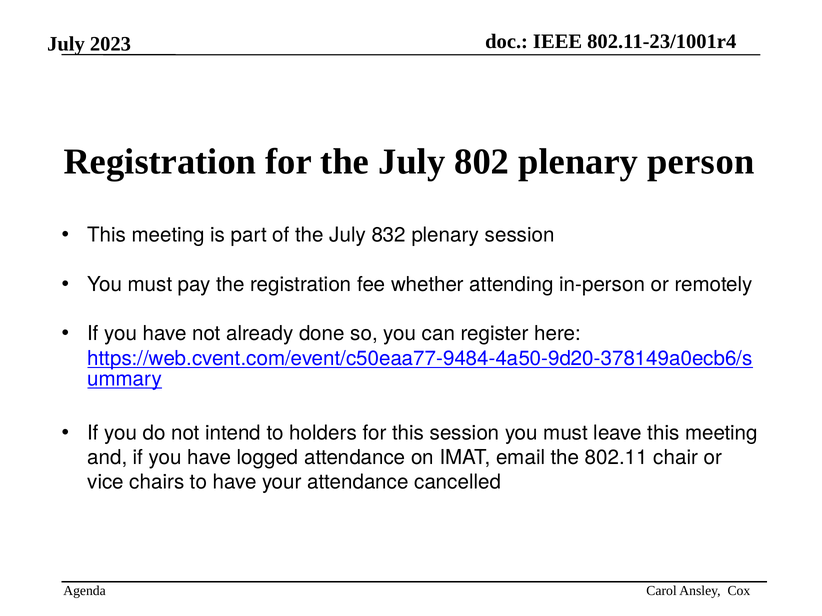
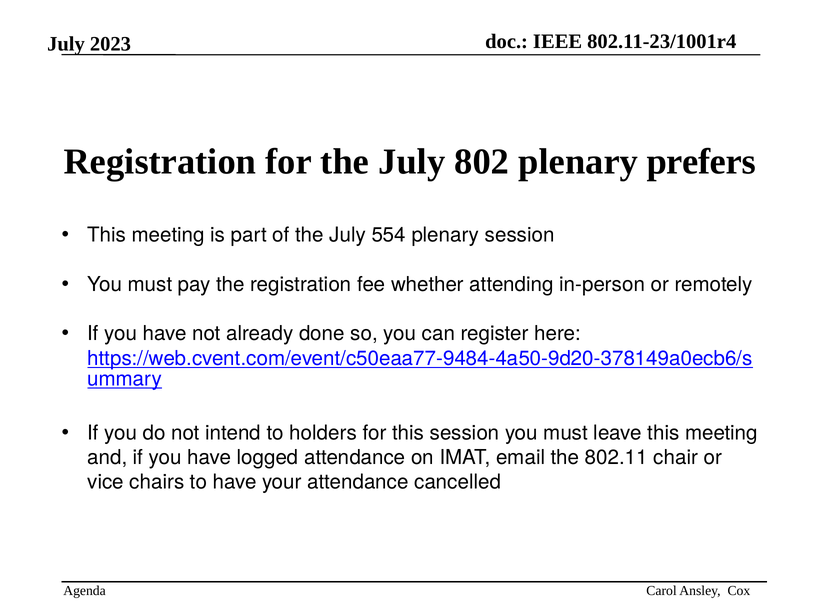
person: person -> prefers
832: 832 -> 554
